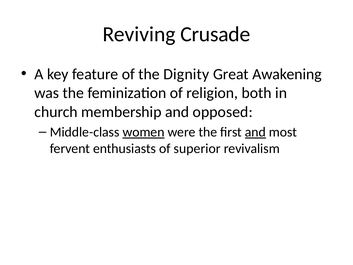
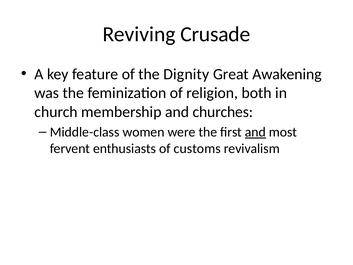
opposed: opposed -> churches
women underline: present -> none
superior: superior -> customs
